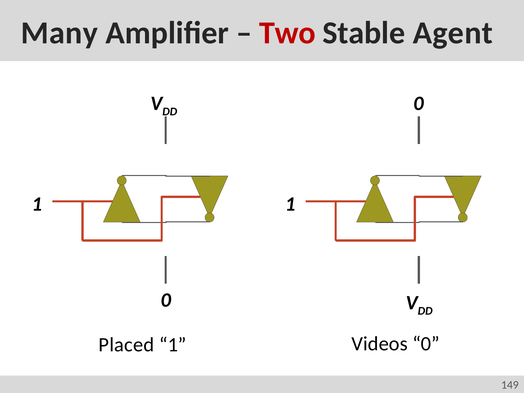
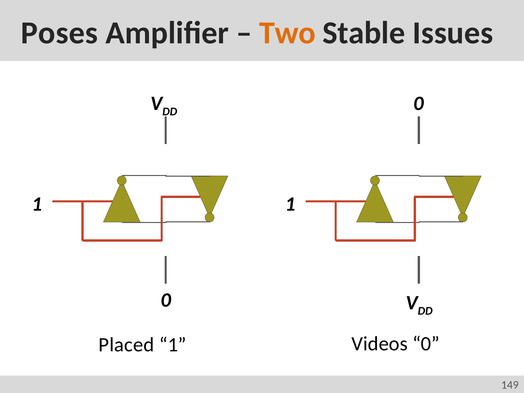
Many: Many -> Poses
Two colour: red -> orange
Agent: Agent -> Issues
